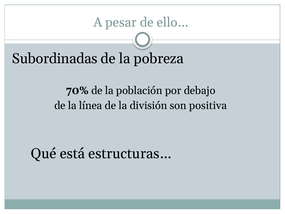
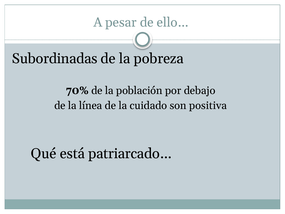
división: división -> cuidado
estructuras…: estructuras… -> patriarcado…
